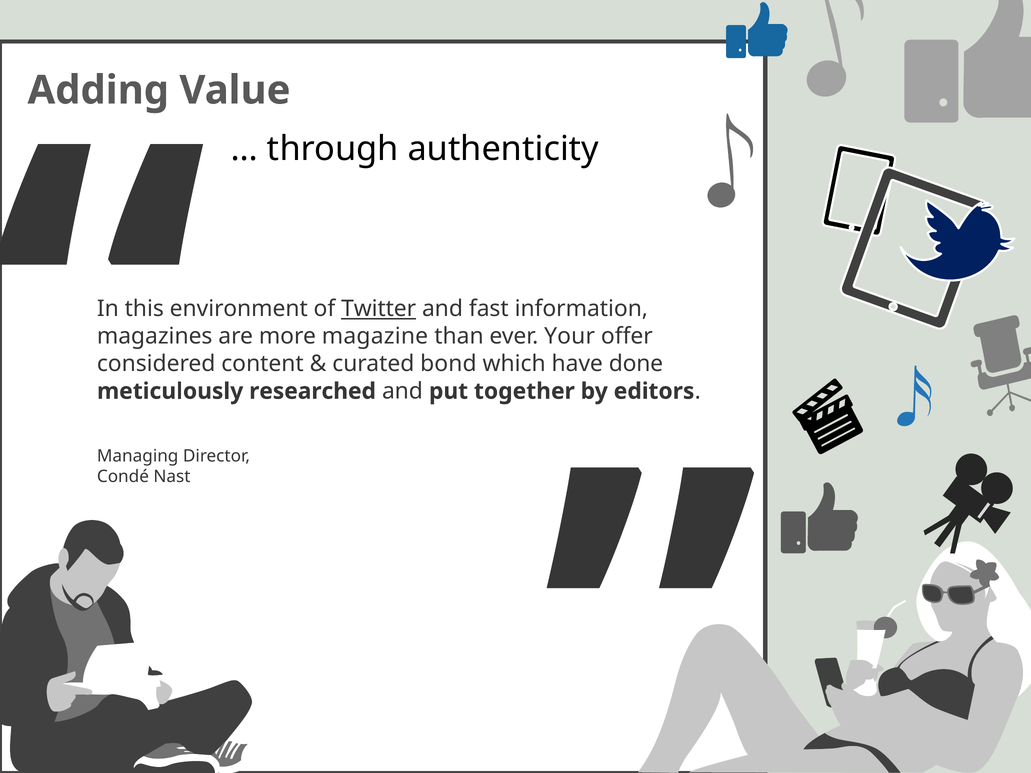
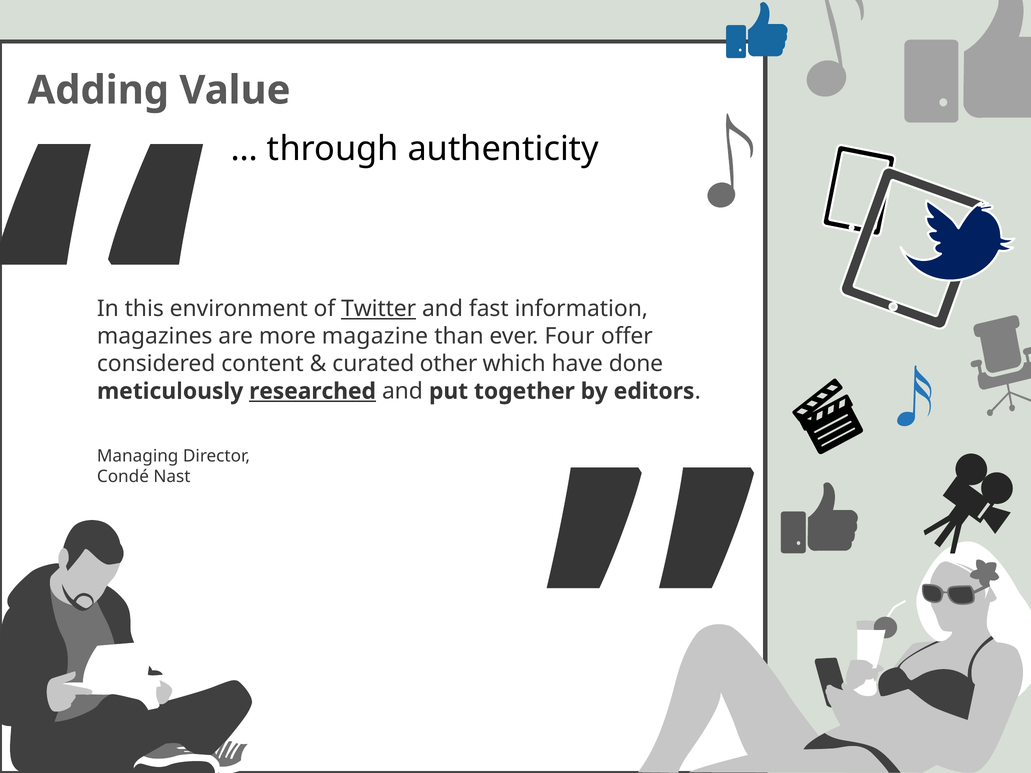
Your: Your -> Four
bond: bond -> other
researched underline: none -> present
